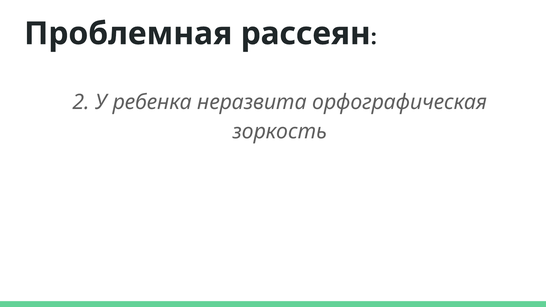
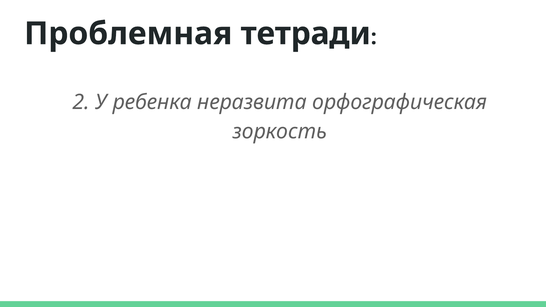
рассеян: рассеян -> тетради
